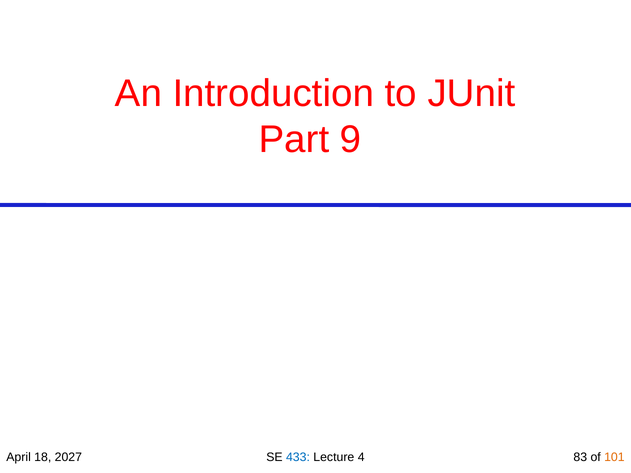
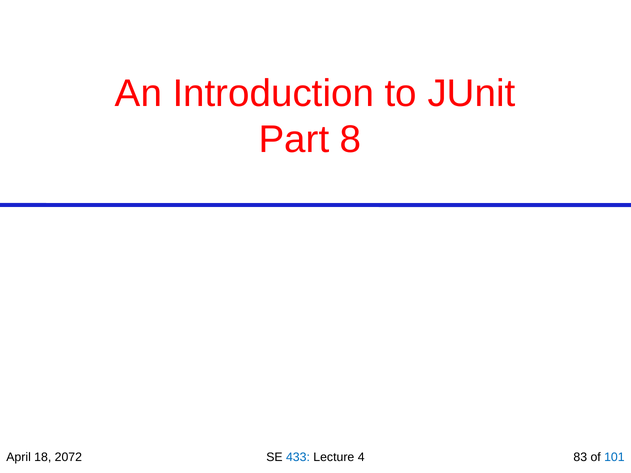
9: 9 -> 8
2027: 2027 -> 2072
101 colour: orange -> blue
